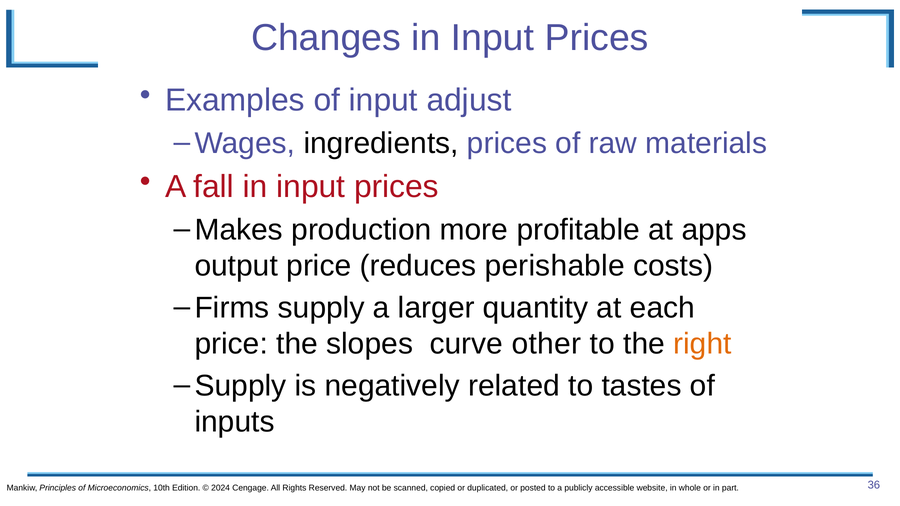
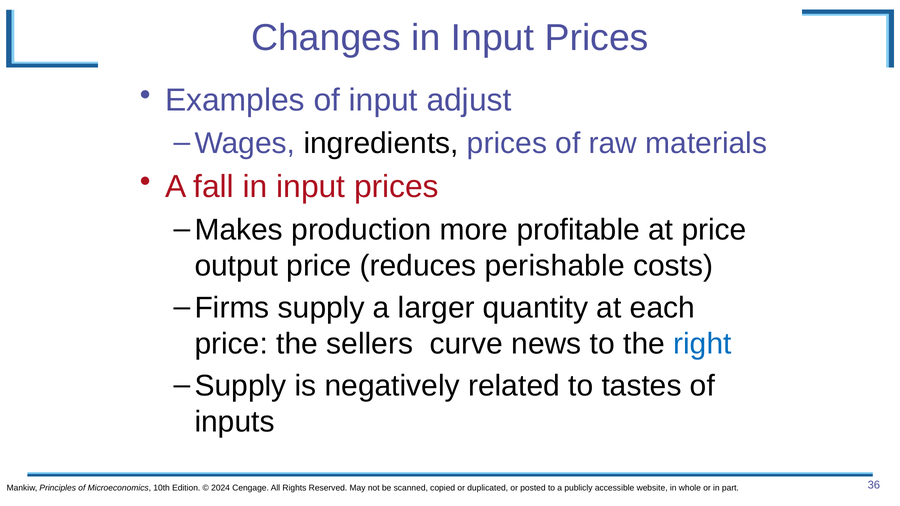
at apps: apps -> price
slopes: slopes -> sellers
other: other -> news
right colour: orange -> blue
